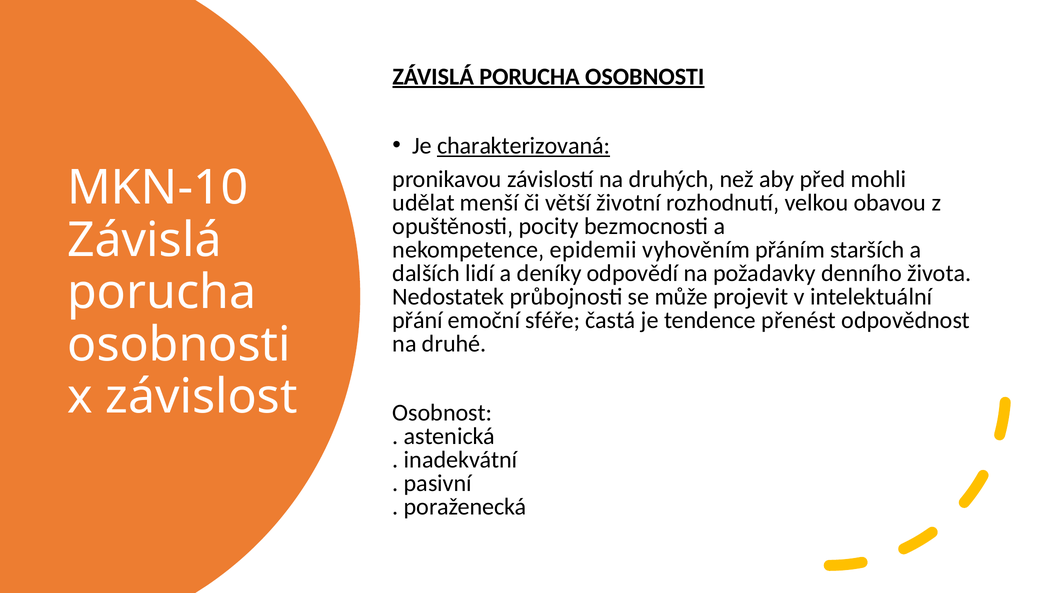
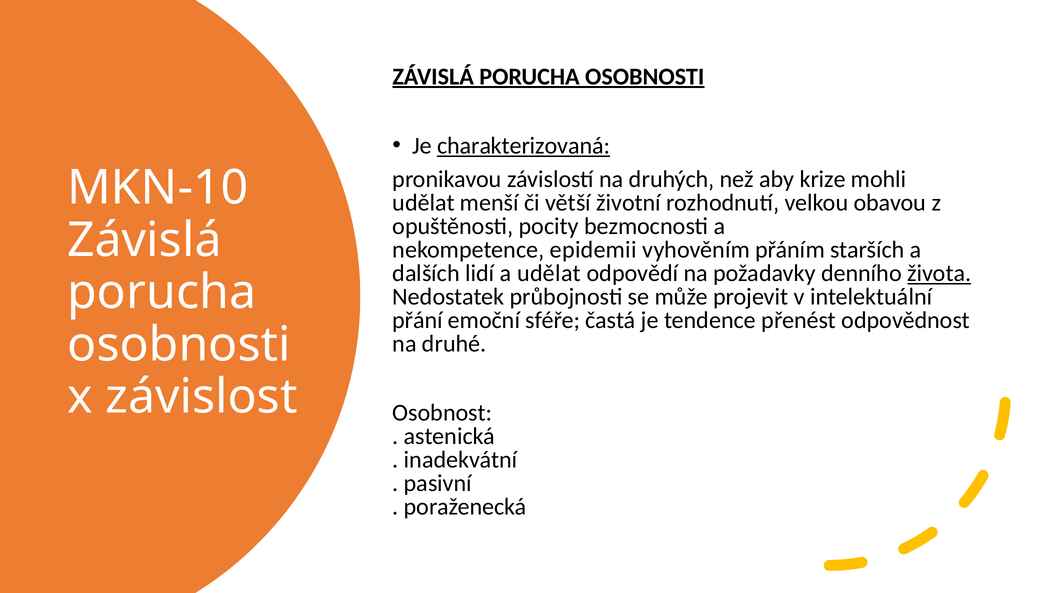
před: před -> krize
a deníky: deníky -> udělat
života underline: none -> present
